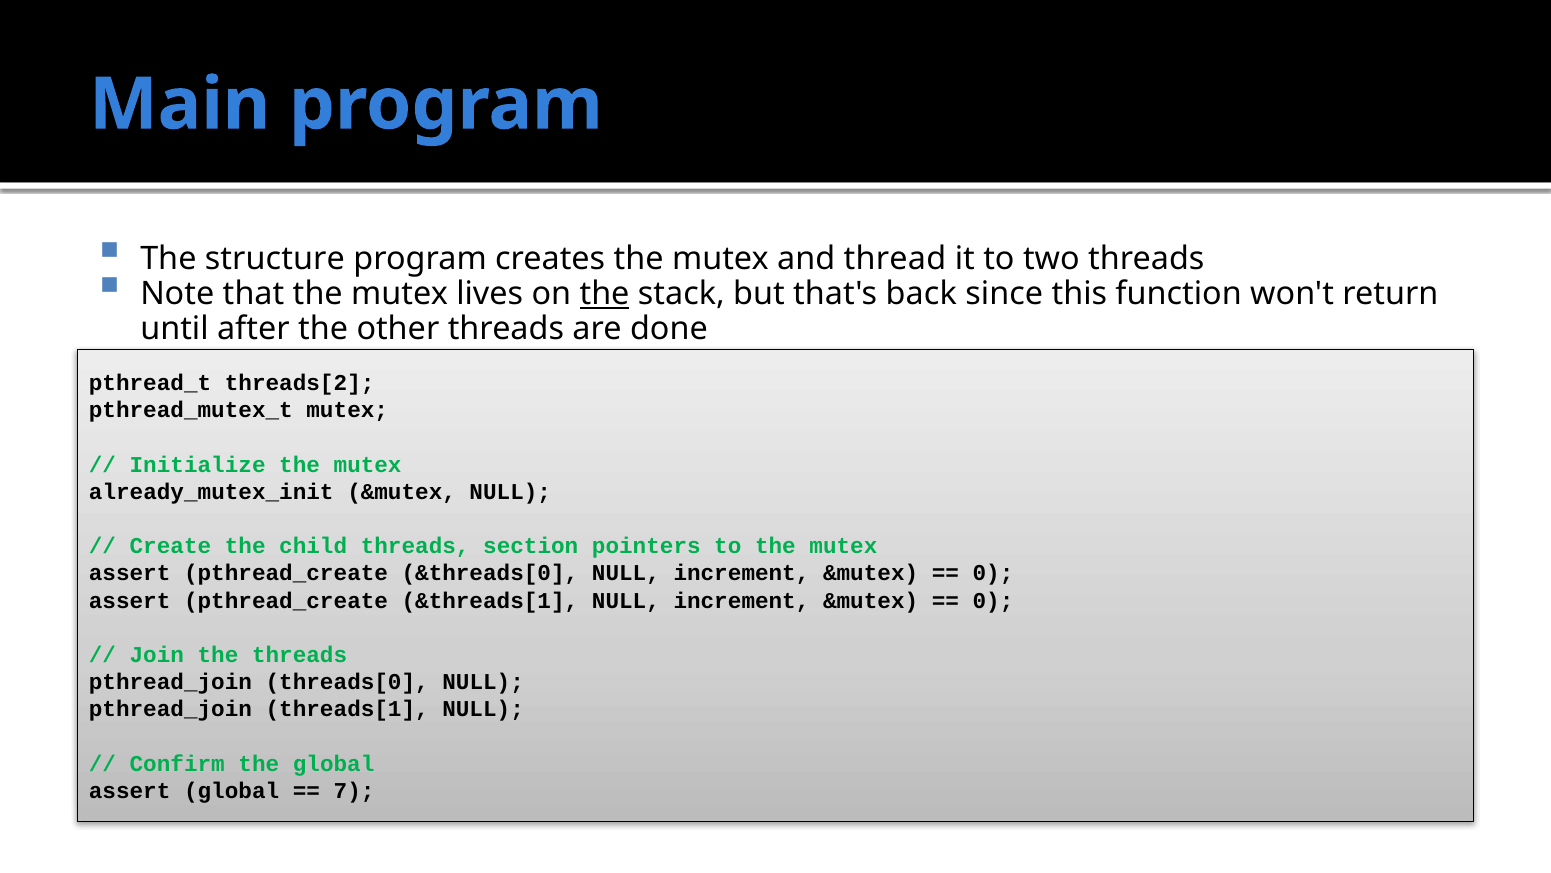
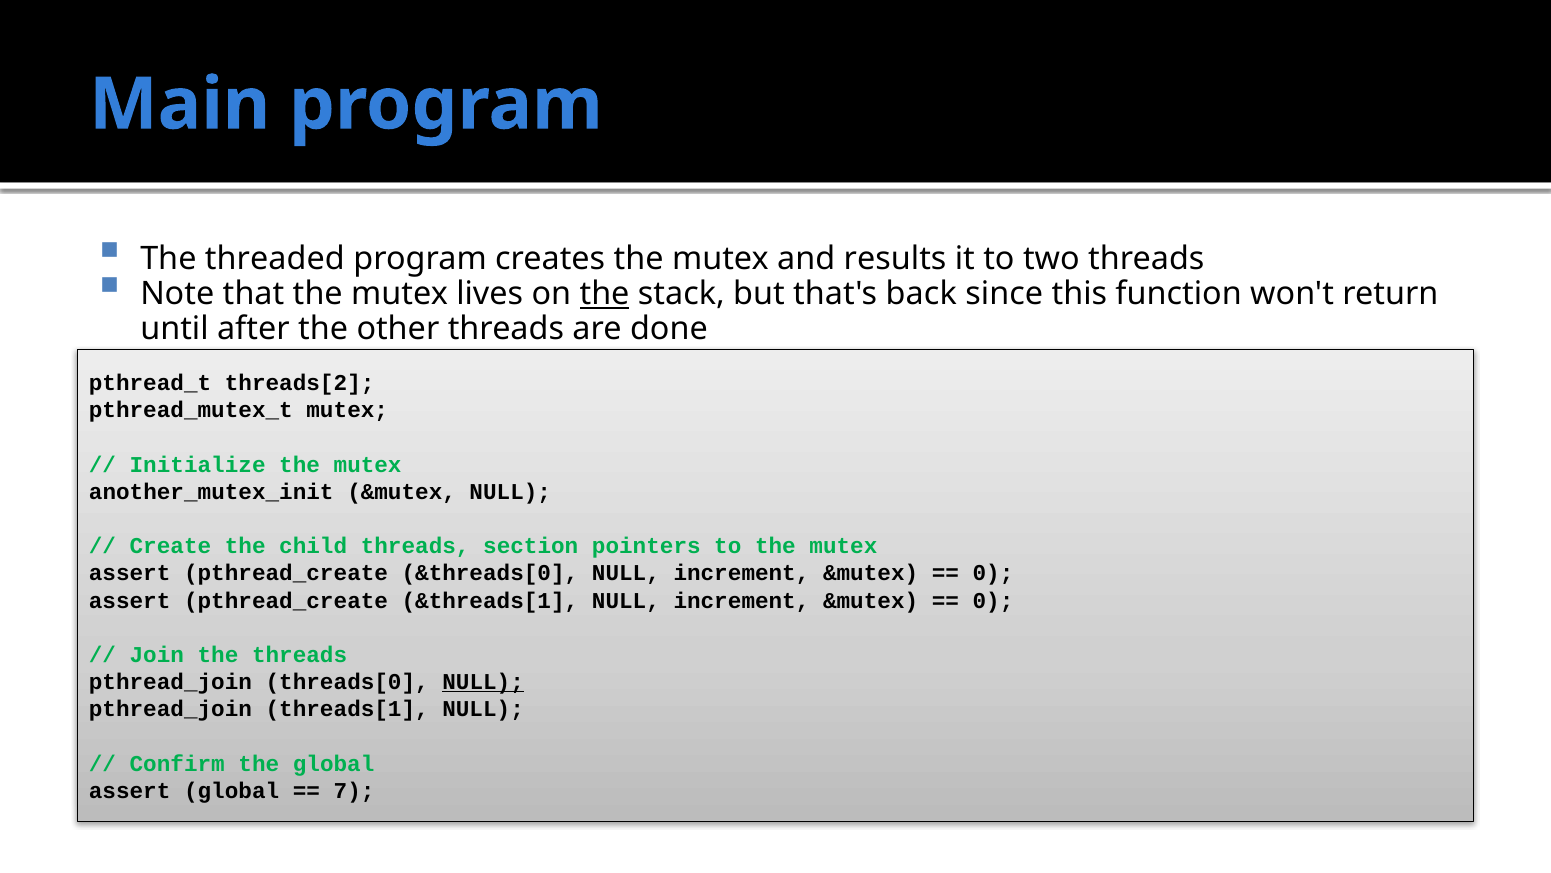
structure: structure -> threaded
thread: thread -> results
already_mutex_init: already_mutex_init -> another_mutex_init
NULL at (483, 682) underline: none -> present
